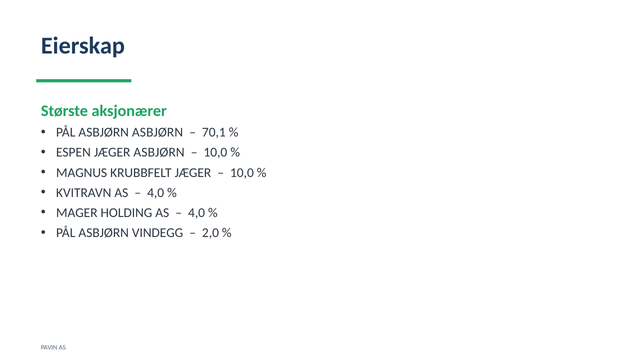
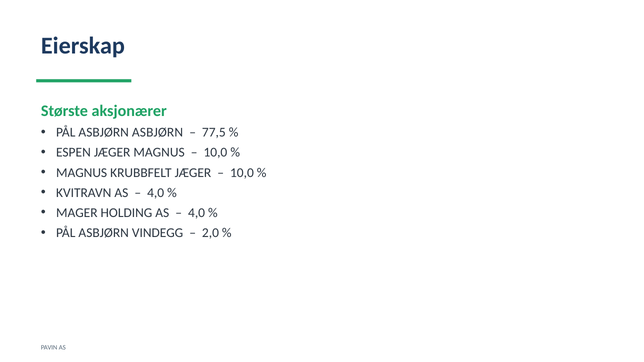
70,1: 70,1 -> 77,5
JÆGER ASBJØRN: ASBJØRN -> MAGNUS
